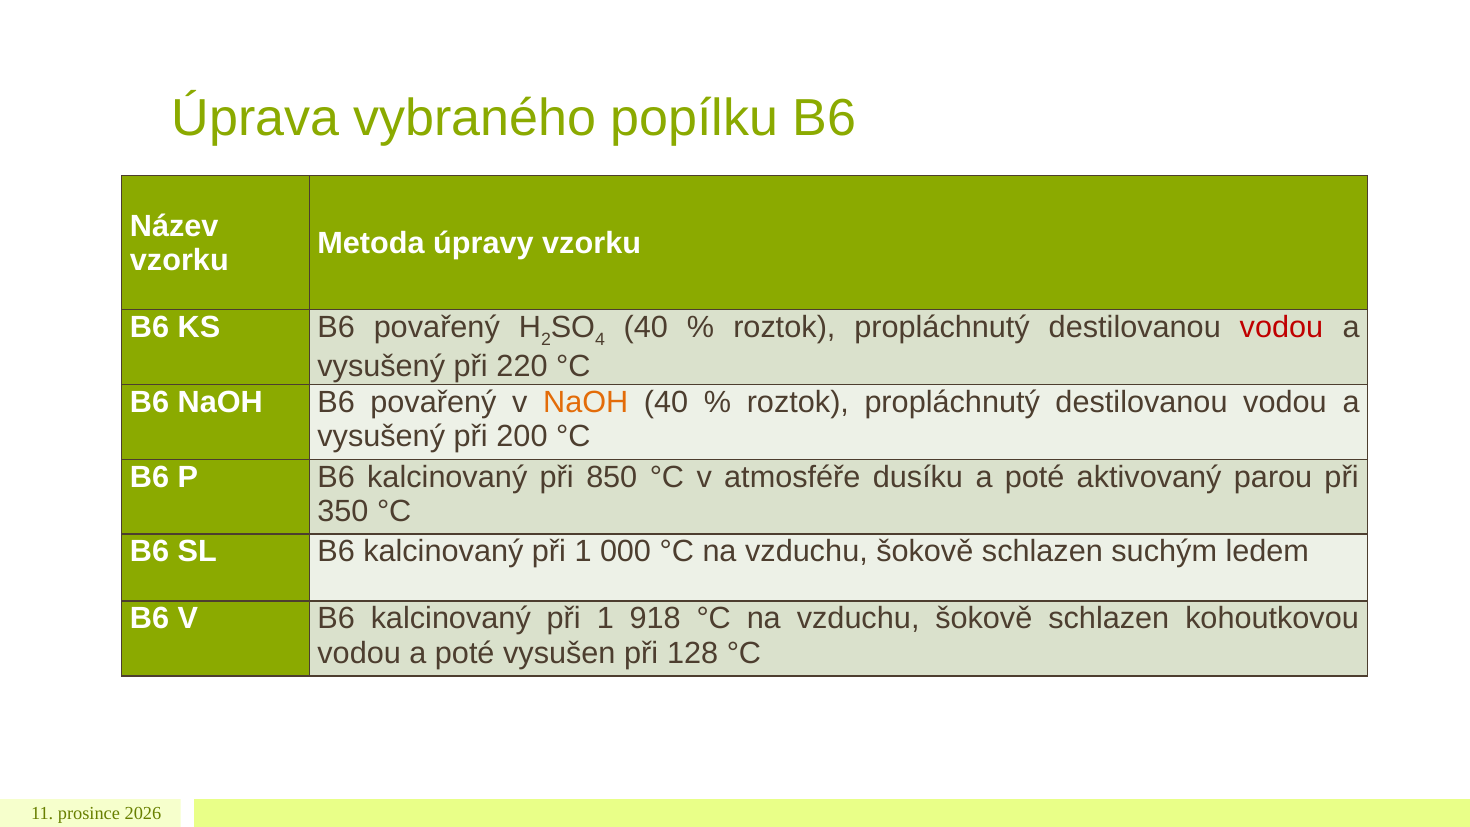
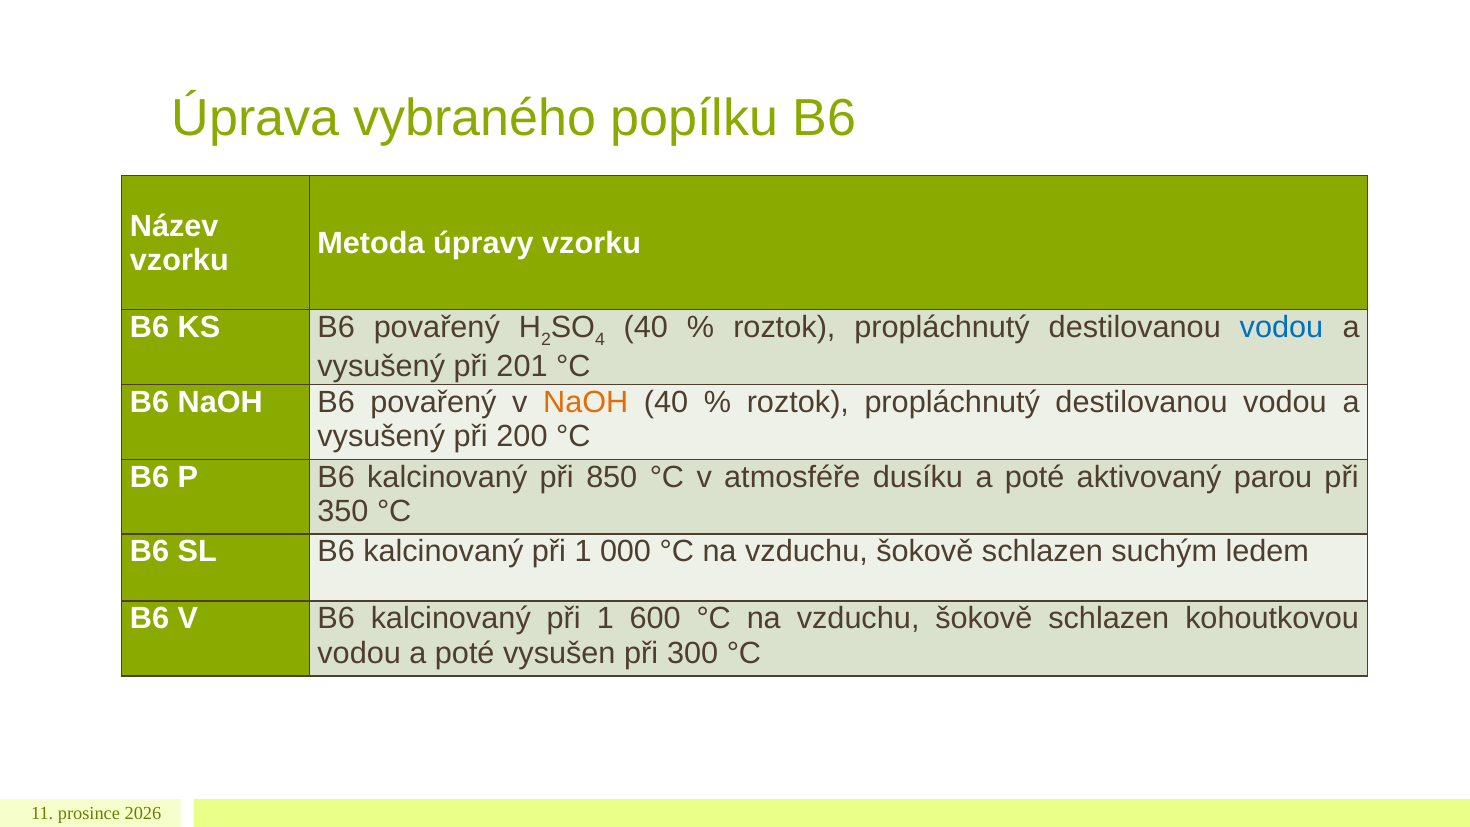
vodou at (1281, 327) colour: red -> blue
220: 220 -> 201
918: 918 -> 600
128: 128 -> 300
